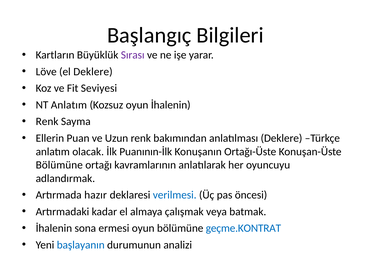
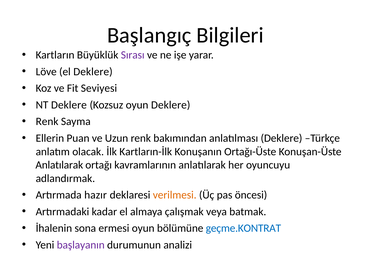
NT Anlatım: Anlatım -> Deklere
oyun İhalenin: İhalenin -> Deklere
Puanının-İlk: Puanının-İlk -> Kartların-İlk
Bölümüne at (59, 165): Bölümüne -> Anlatılarak
verilmesi colour: blue -> orange
başlayanın colour: blue -> purple
